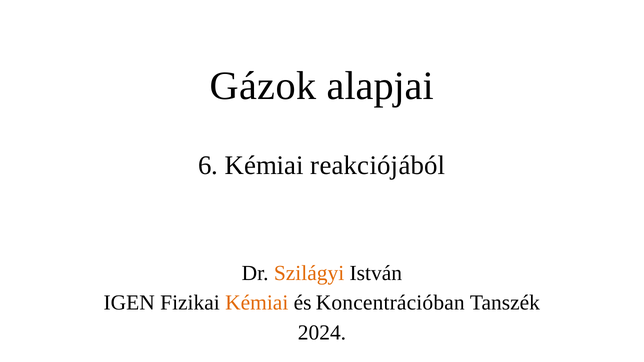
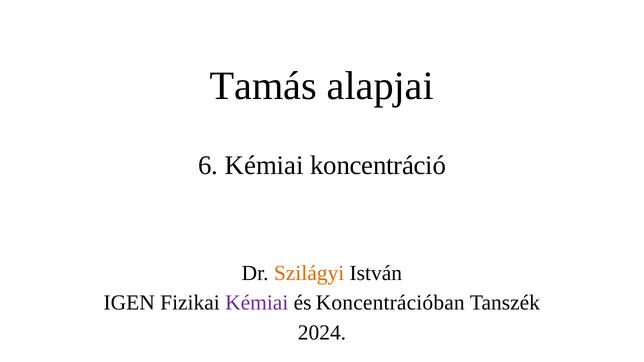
Gázok: Gázok -> Tamás
reakciójából: reakciójából -> koncentráció
Kémiai at (257, 303) colour: orange -> purple
